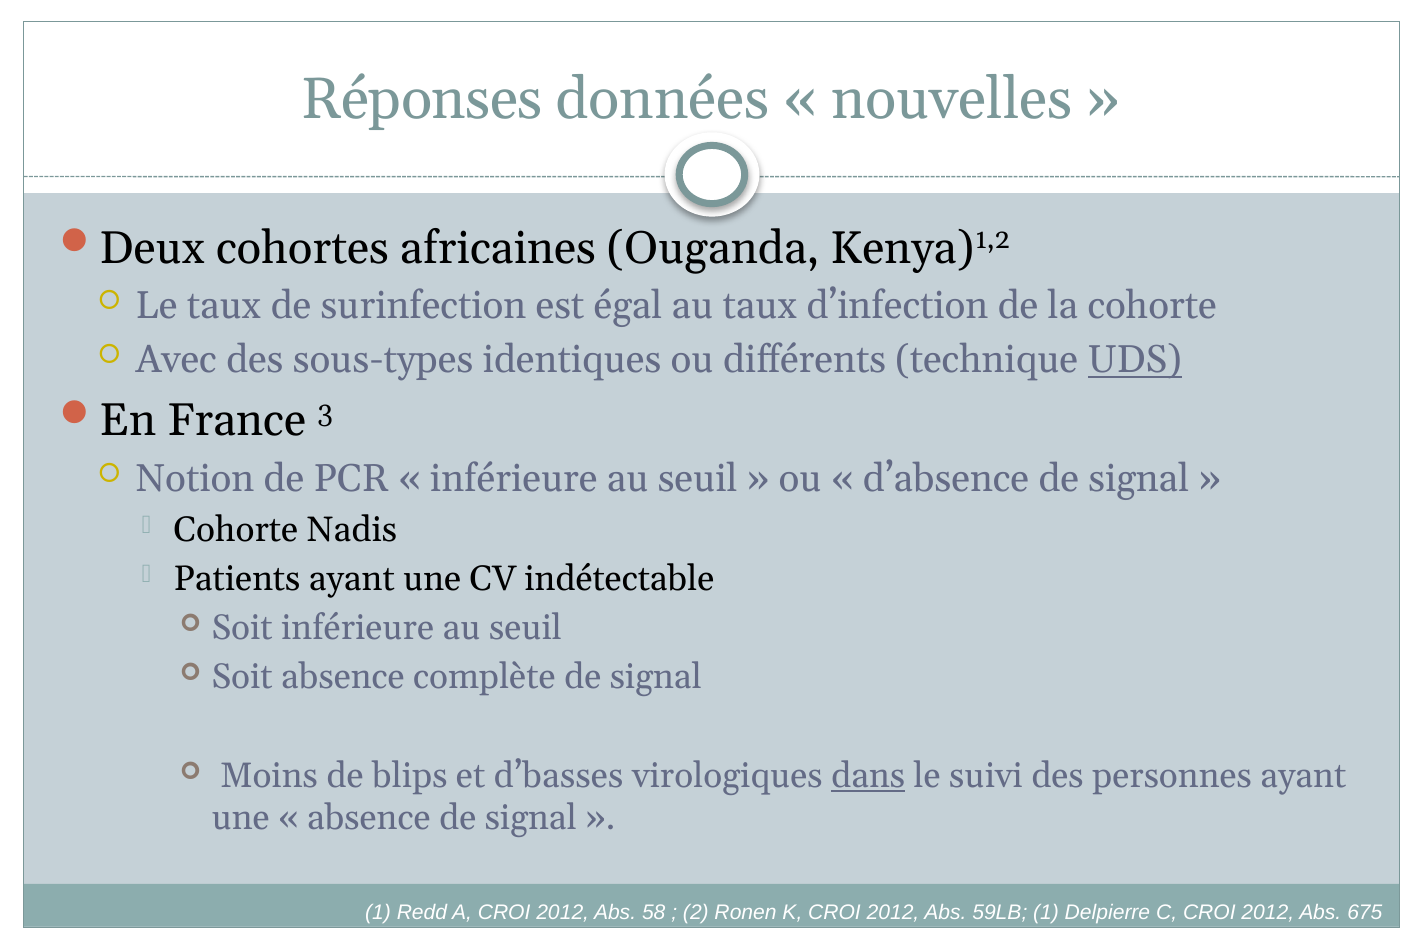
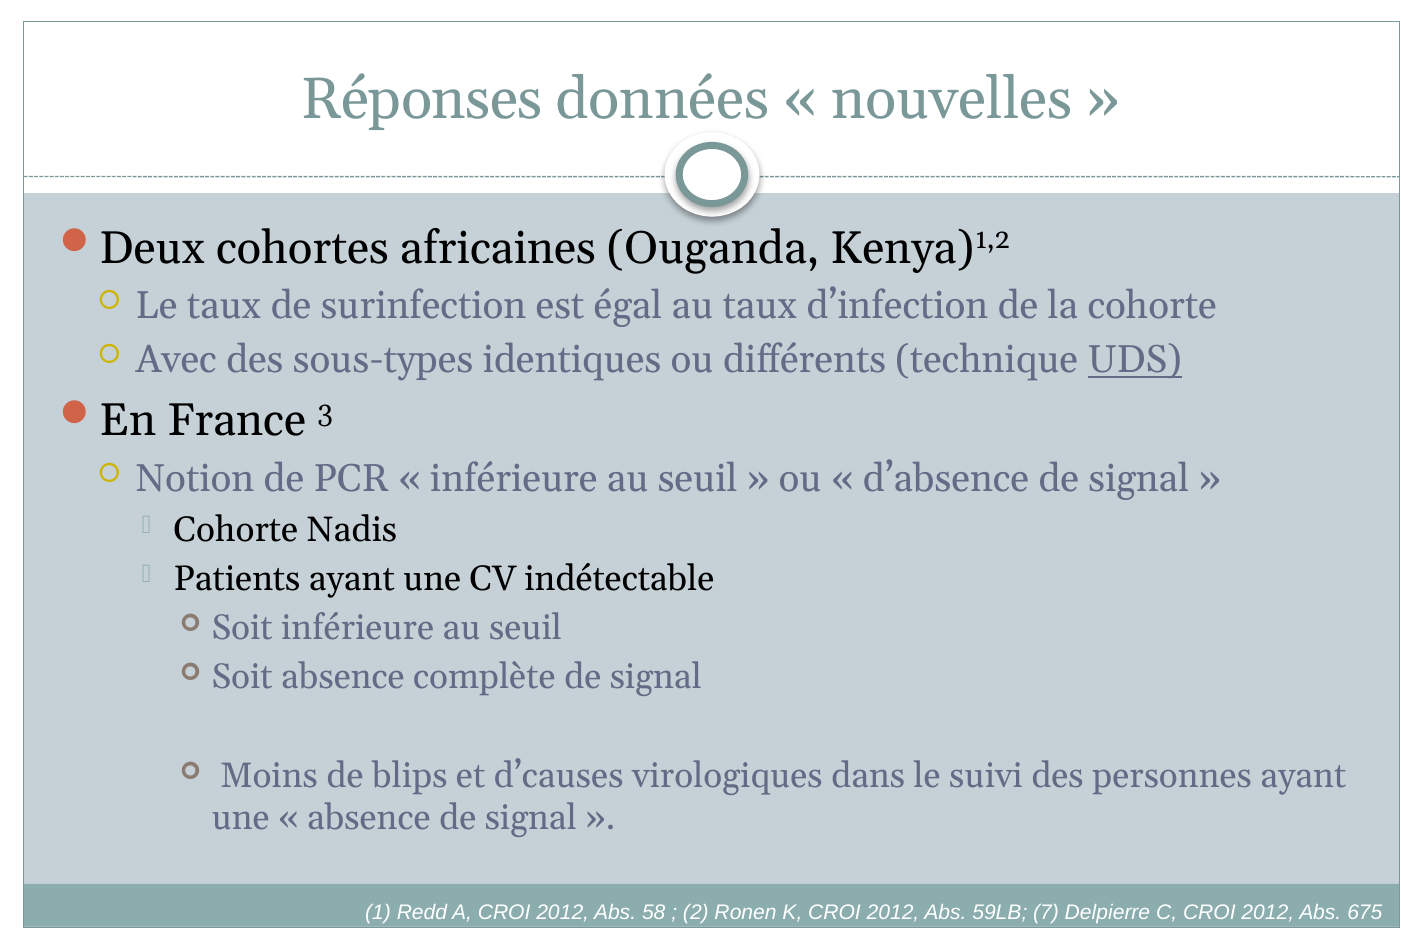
d’basses: d’basses -> d’causes
dans underline: present -> none
59LB 1: 1 -> 7
